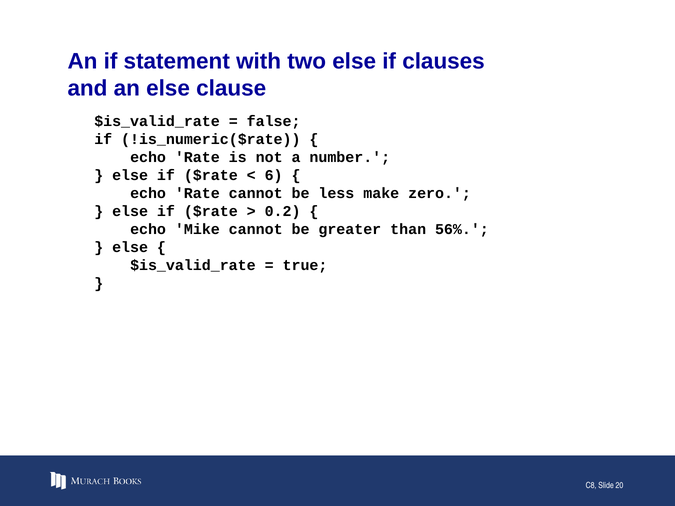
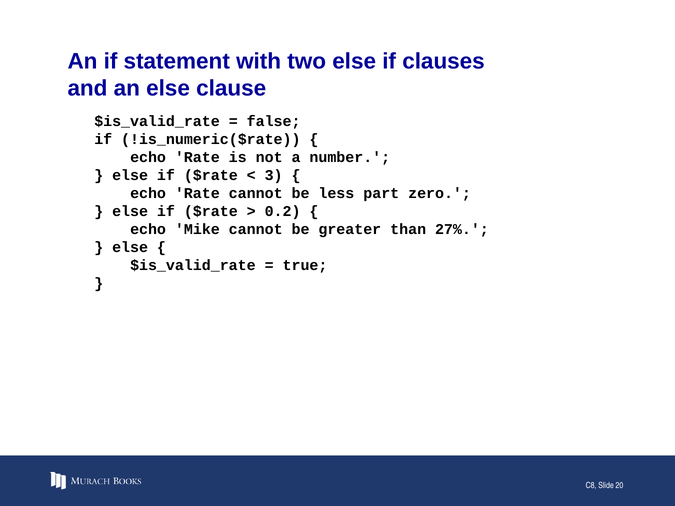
6: 6 -> 3
make: make -> part
56%: 56% -> 27%
